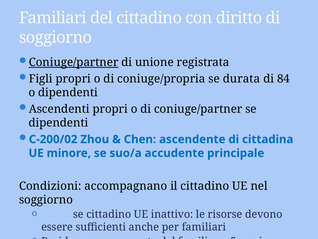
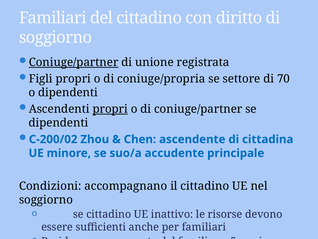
durata: durata -> settore
84: 84 -> 70
propri at (110, 109) underline: none -> present
